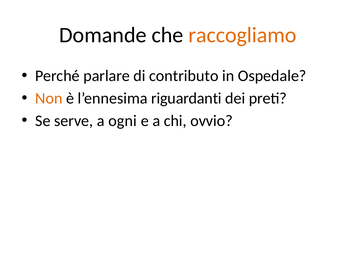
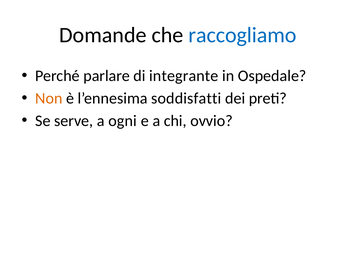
raccogliamo colour: orange -> blue
contributo: contributo -> integrante
riguardanti: riguardanti -> soddisfatti
